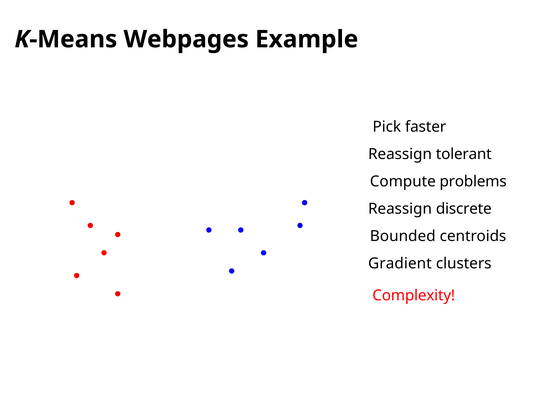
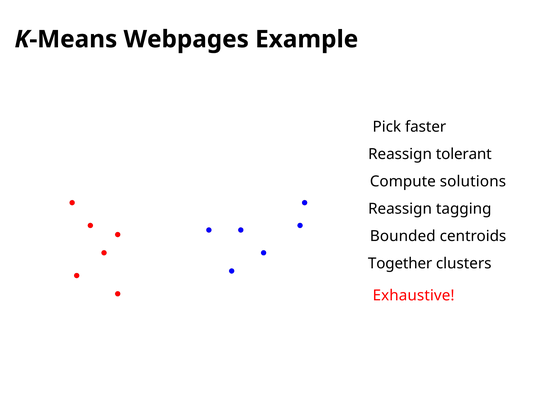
problems: problems -> solutions
discrete: discrete -> tagging
Gradient: Gradient -> Together
Complexity: Complexity -> Exhaustive
